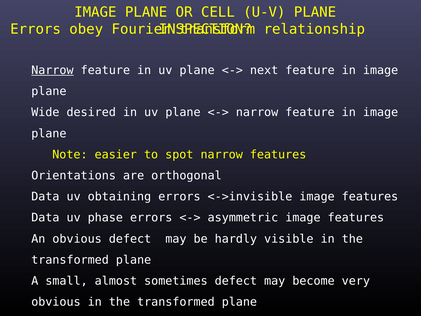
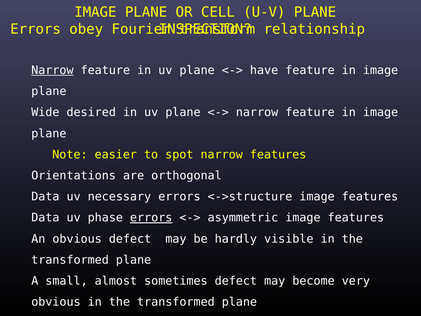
next: next -> have
obtaining: obtaining -> necessary
<->invisible: <->invisible -> <->structure
errors at (151, 218) underline: none -> present
